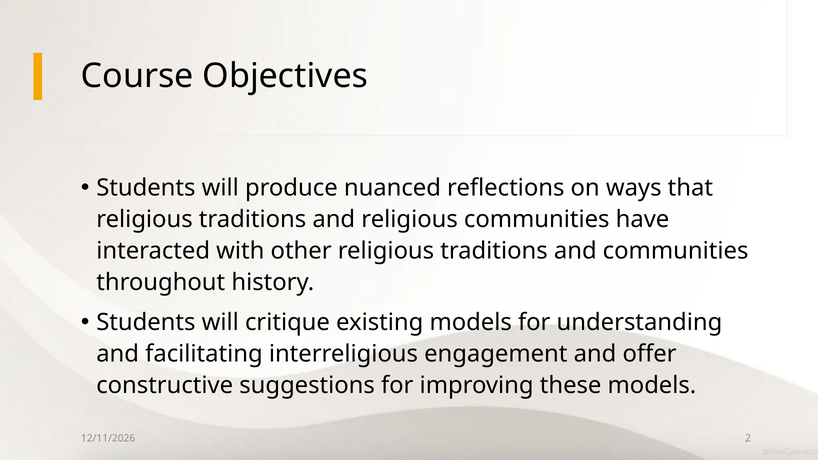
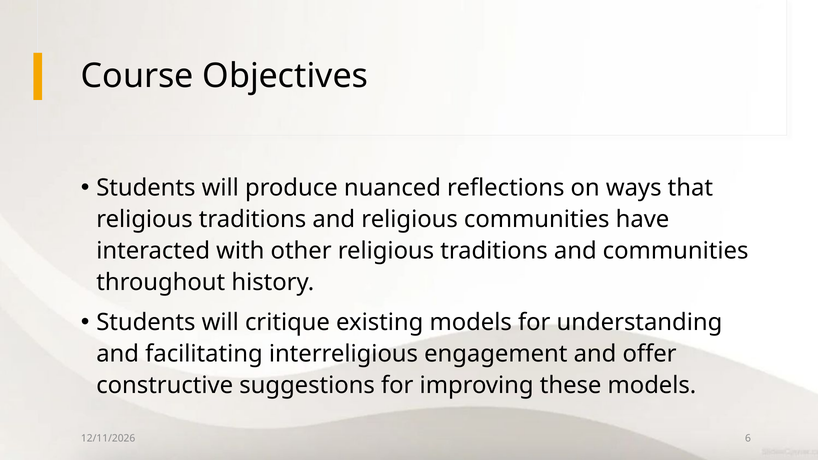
2: 2 -> 6
